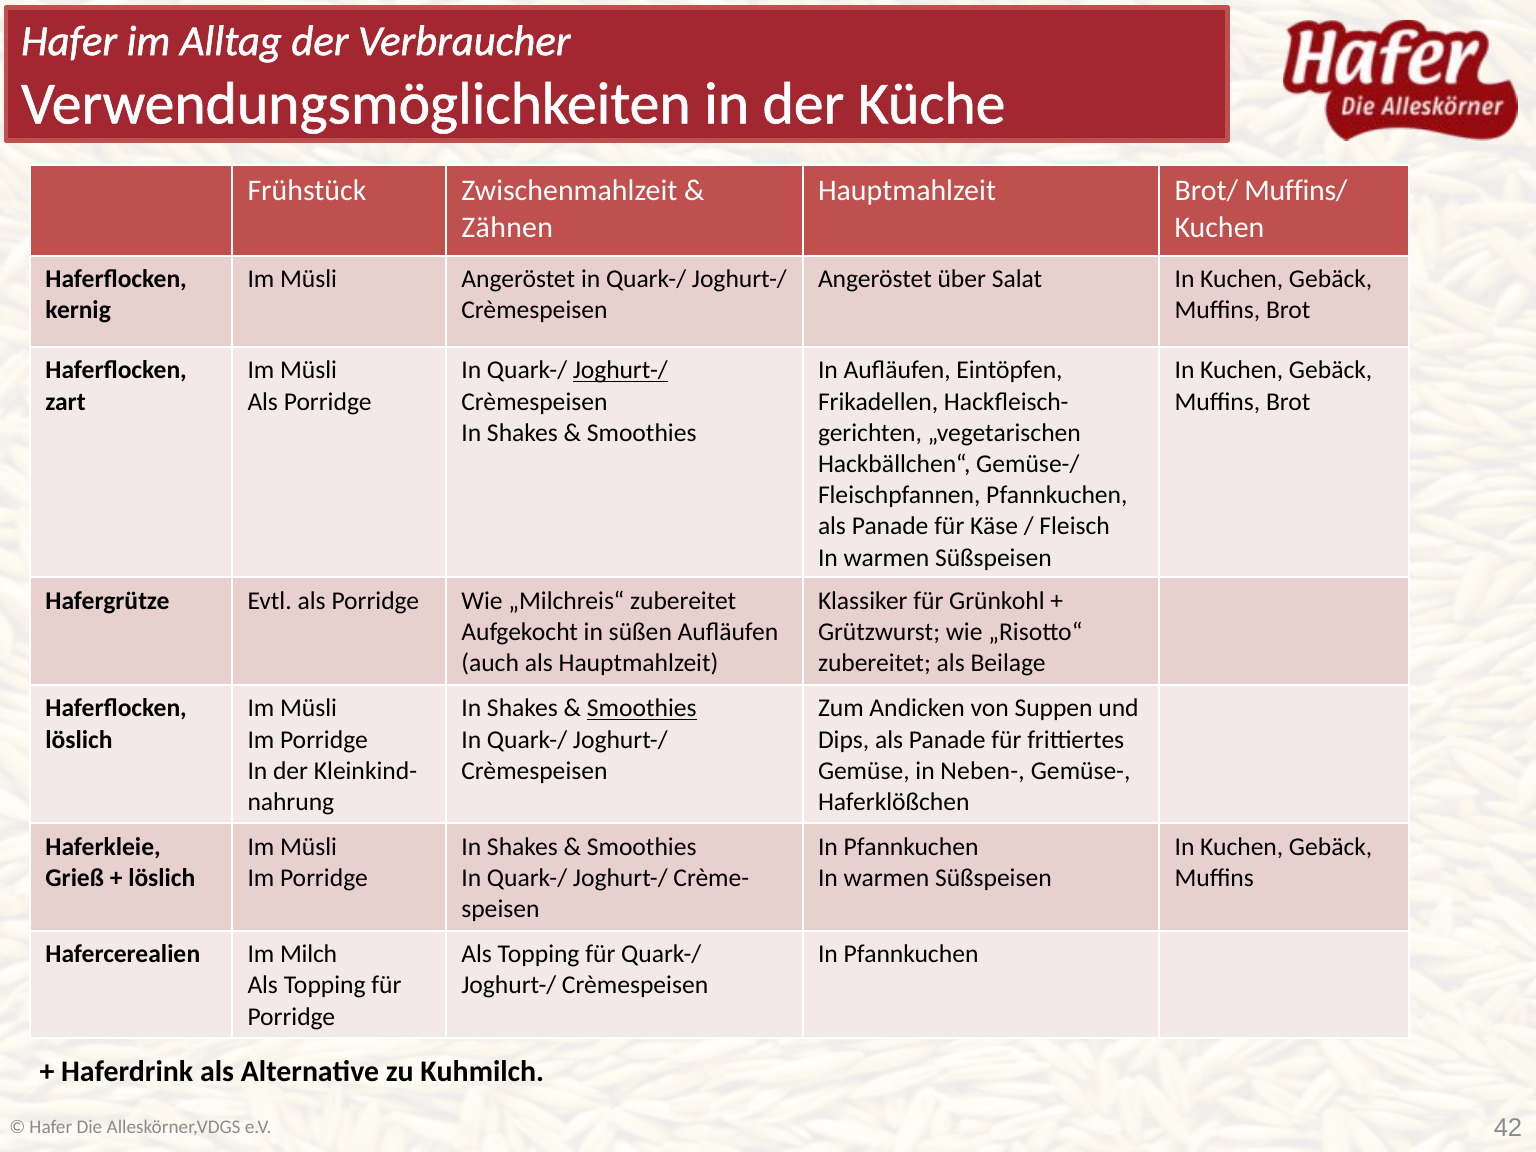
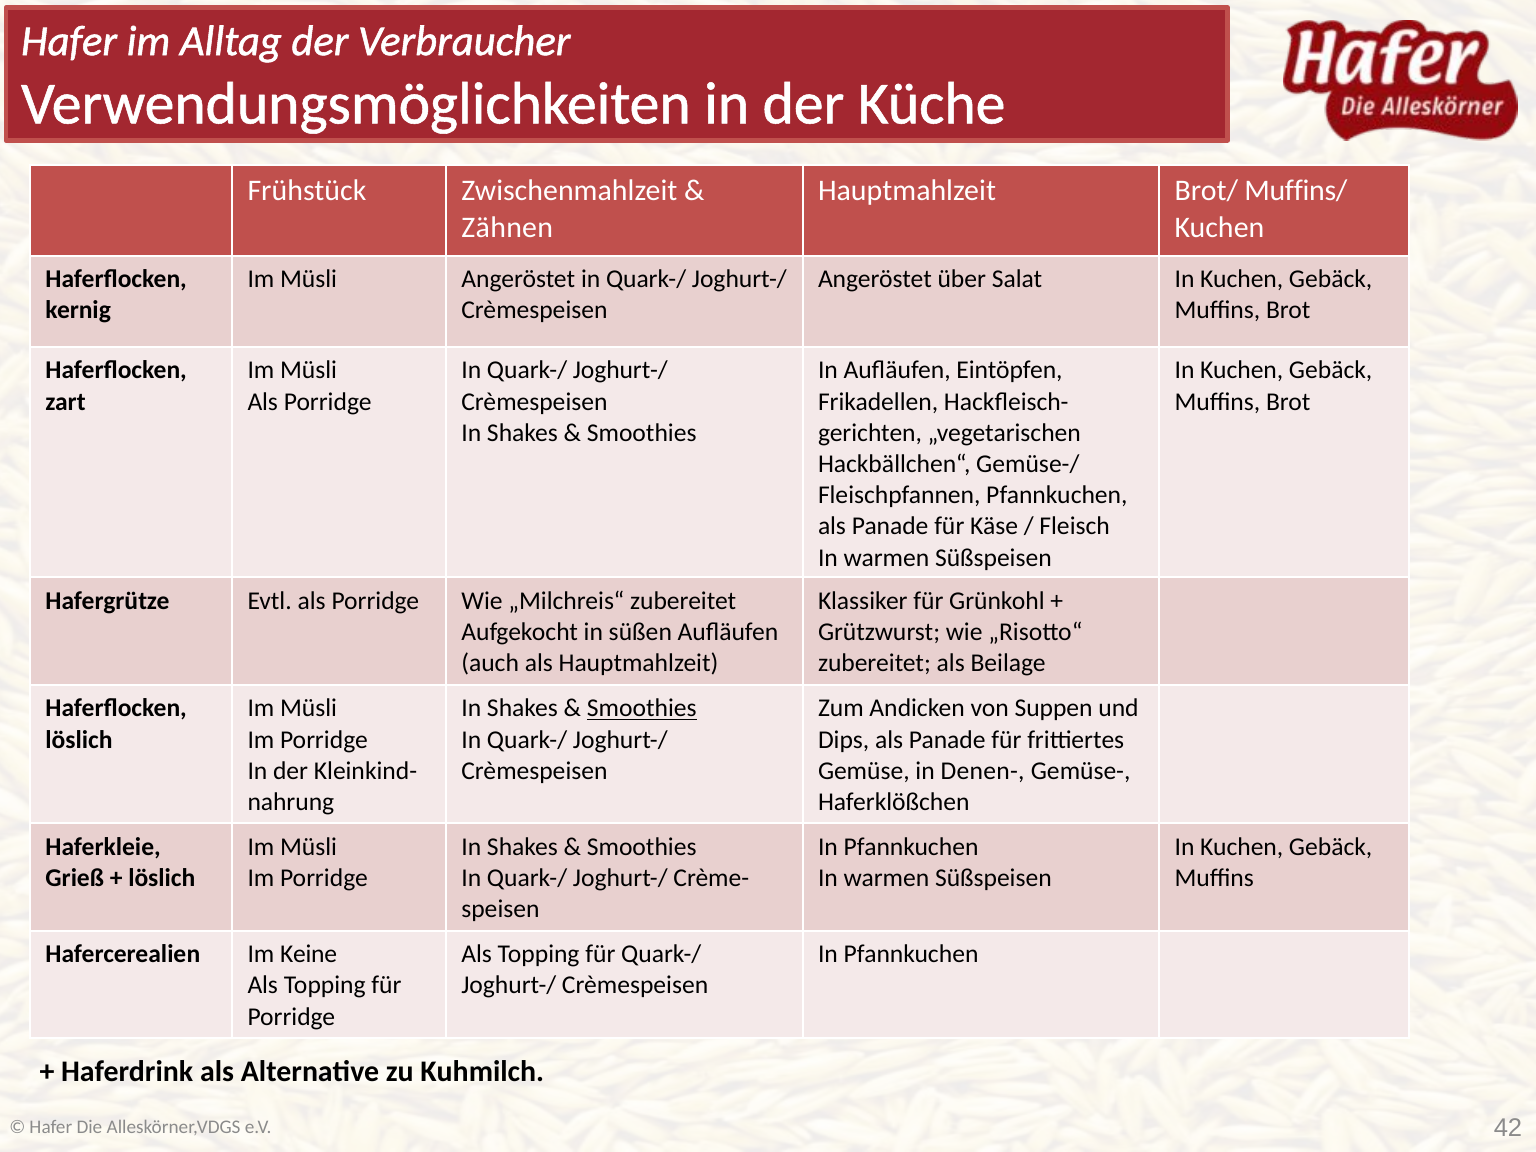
Joghurt-/ at (620, 370) underline: present -> none
Neben-: Neben- -> Denen-
Milch: Milch -> Keine
